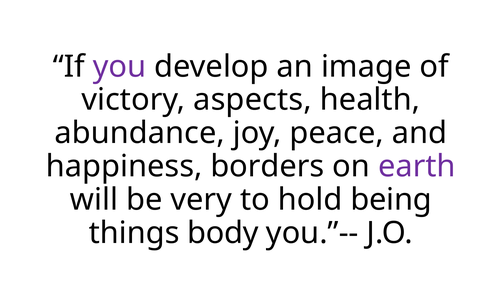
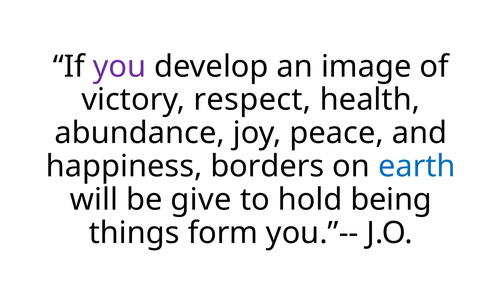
aspects: aspects -> respect
earth colour: purple -> blue
very: very -> give
body: body -> form
